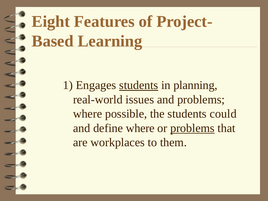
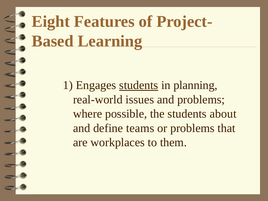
could: could -> about
define where: where -> teams
problems at (192, 128) underline: present -> none
